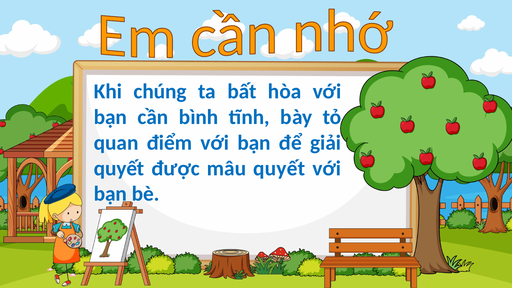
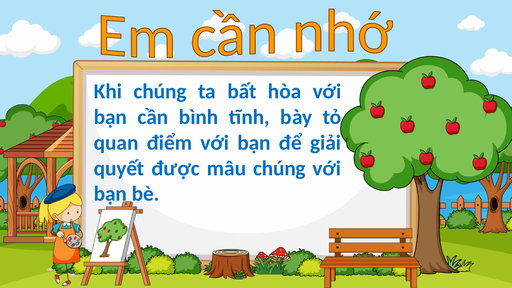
mâu quyết: quyết -> chúng
